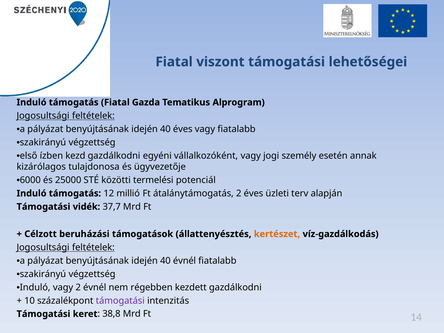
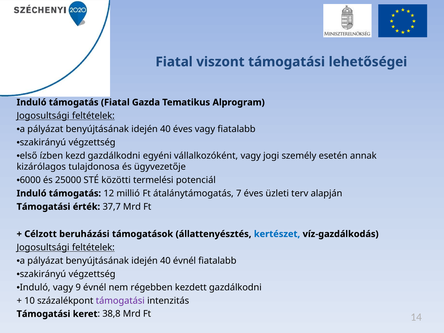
átalánytámogatás 2: 2 -> 7
vidék: vidék -> érték
kertészet colour: orange -> blue
vagy 2: 2 -> 9
